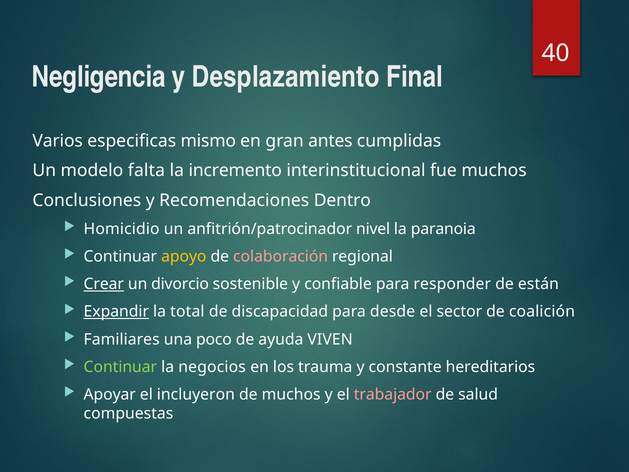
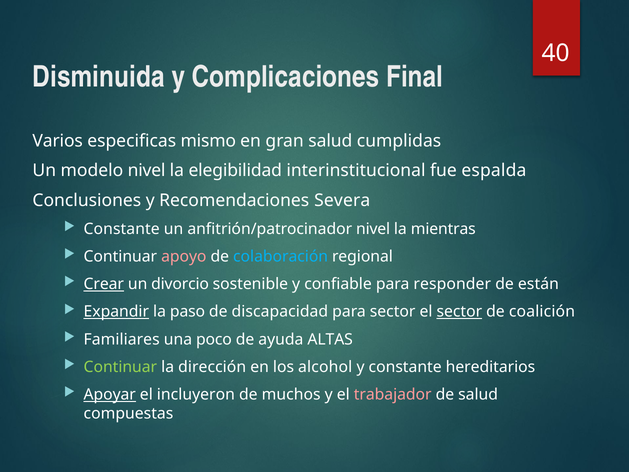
Negligencia: Negligencia -> Disminuida
Desplazamiento: Desplazamiento -> Complicaciones
gran antes: antes -> salud
modelo falta: falta -> nivel
incremento: incremento -> elegibilidad
fue muchos: muchos -> espalda
Dentro: Dentro -> Severa
Homicidio at (122, 229): Homicidio -> Constante
paranoia: paranoia -> mientras
apoyo colour: yellow -> pink
colaboración colour: pink -> light blue
total: total -> paso
para desde: desde -> sector
sector at (459, 312) underline: none -> present
VIVEN: VIVEN -> ALTAS
negocios: negocios -> dirección
trauma: trauma -> alcohol
Apoyar underline: none -> present
